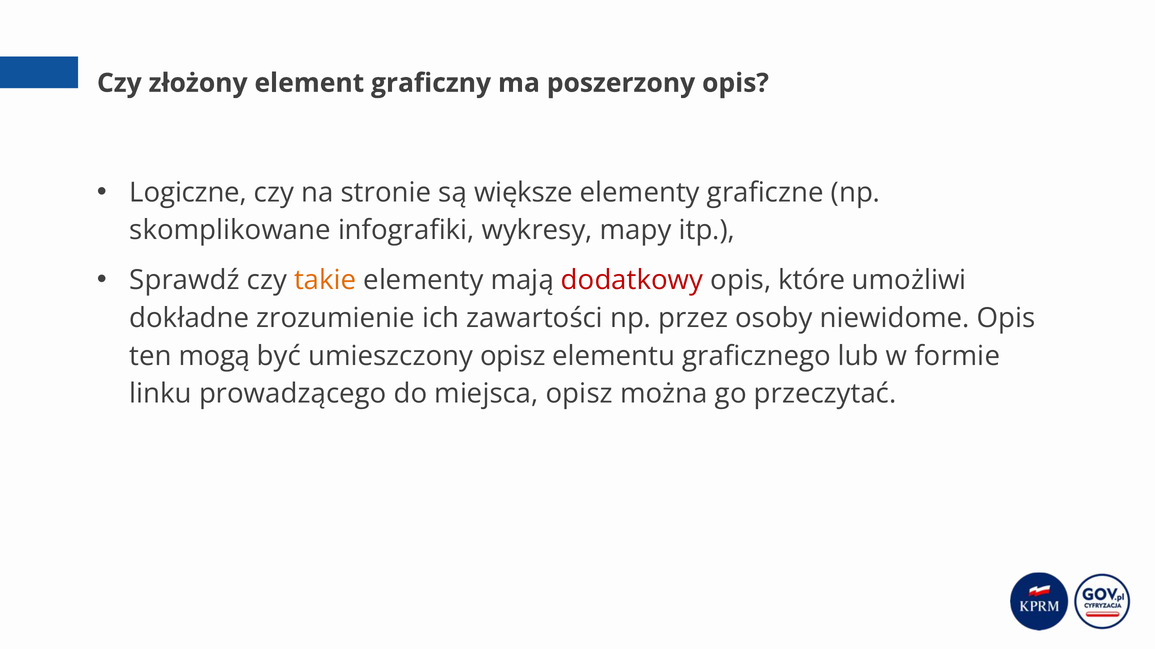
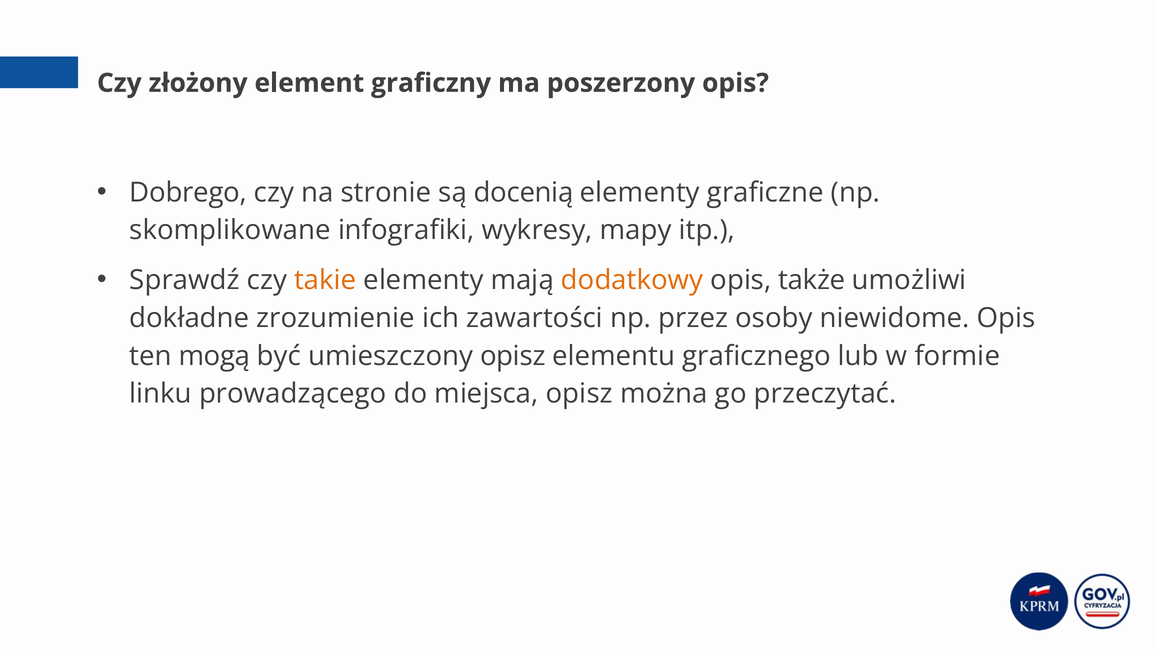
Logiczne: Logiczne -> Dobrego
większe: większe -> docenią
dodatkowy colour: red -> orange
które: które -> także
